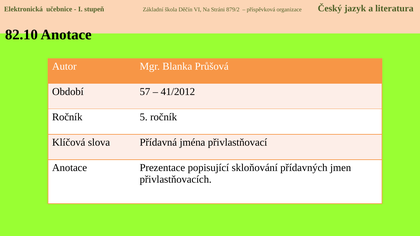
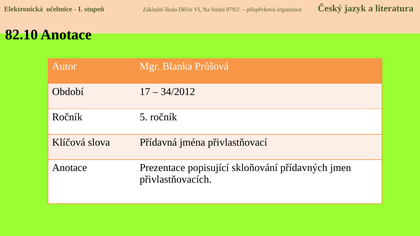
57: 57 -> 17
41/2012: 41/2012 -> 34/2012
